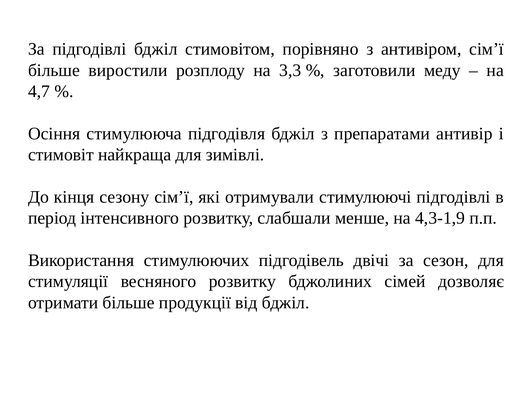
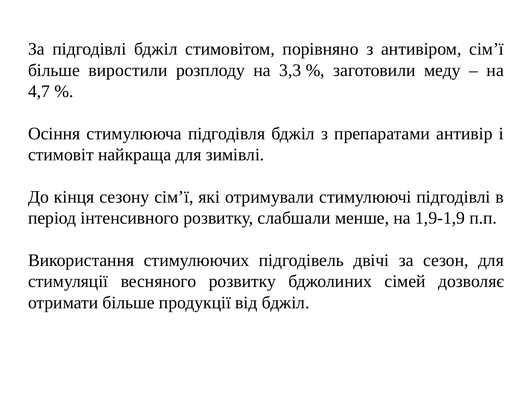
4,3-1,9: 4,3-1,9 -> 1,9-1,9
